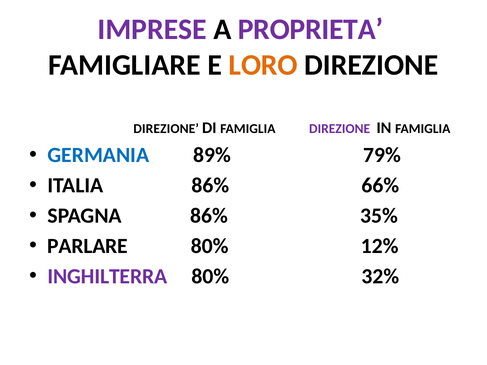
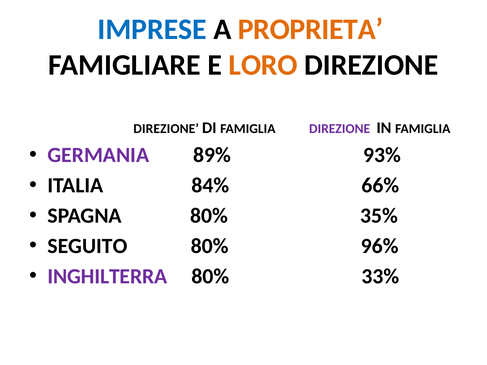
IMPRESE colour: purple -> blue
PROPRIETA colour: purple -> orange
GERMANIA colour: blue -> purple
79%: 79% -> 93%
ITALIA 86%: 86% -> 84%
SPAGNA 86%: 86% -> 80%
PARLARE: PARLARE -> SEGUITO
12%: 12% -> 96%
32%: 32% -> 33%
